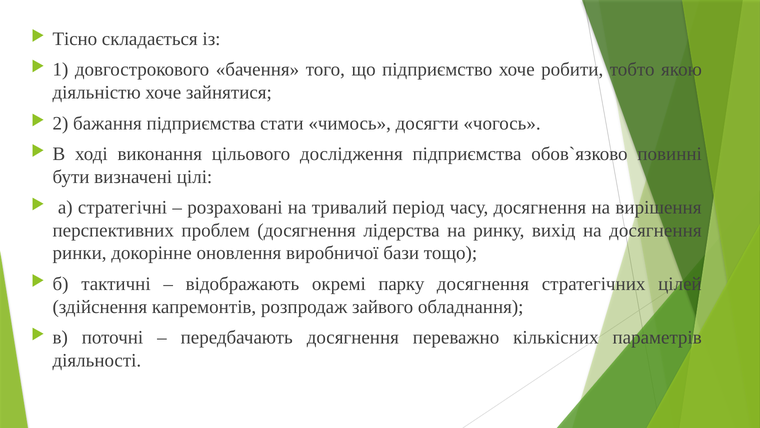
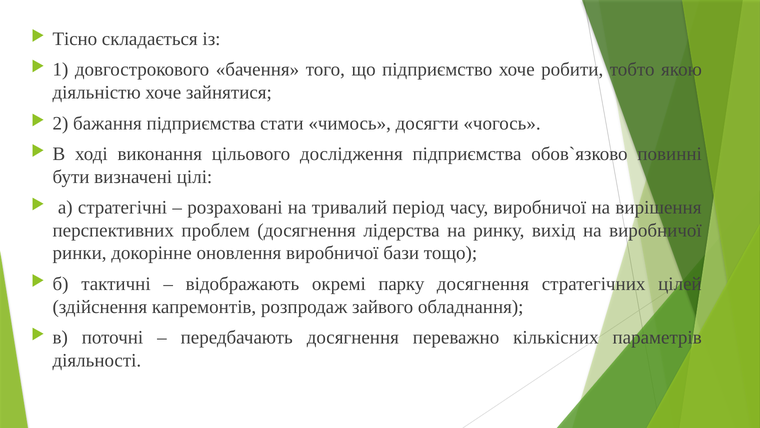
часу досягнення: досягнення -> виробничої
на досягнення: досягнення -> виробничої
